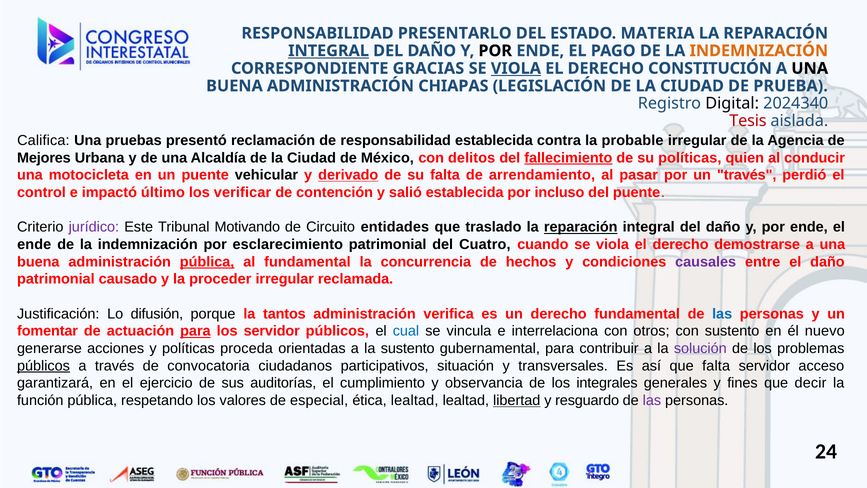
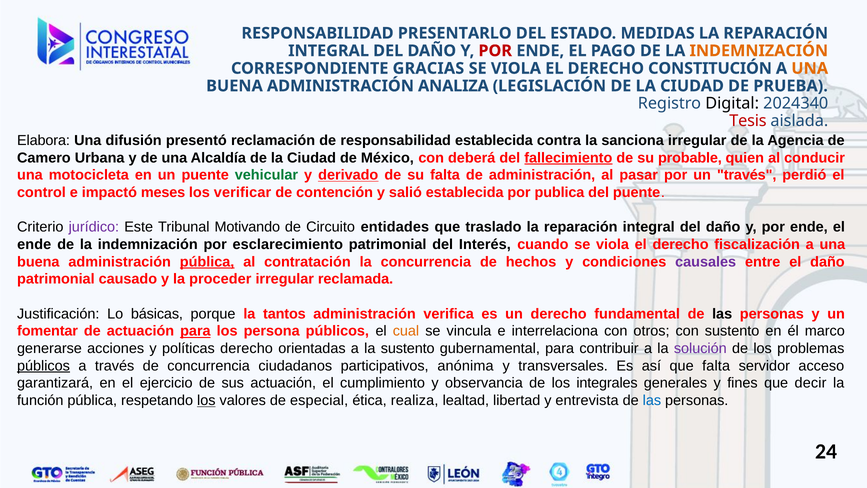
MATERIA: MATERIA -> MEDIDAS
INTEGRAL at (329, 51) underline: present -> none
POR at (495, 51) colour: black -> red
VIOLA at (516, 68) underline: present -> none
UNA at (810, 68) colour: black -> orange
CHIAPAS: CHIAPAS -> ANALIZA
Califica: Califica -> Elabora
pruebas: pruebas -> difusión
probable: probable -> sanciona
Mejores: Mejores -> Camero
delitos: delitos -> deberá
su políticas: políticas -> probable
vehicular colour: black -> green
de arrendamiento: arrendamiento -> administración
último: último -> meses
incluso: incluso -> publica
reparación at (581, 227) underline: present -> none
Cuatro: Cuatro -> Interés
demostrarse: demostrarse -> fiscalización
al fundamental: fundamental -> contratación
difusión: difusión -> básicas
las at (722, 314) colour: blue -> black
los servidor: servidor -> persona
cual colour: blue -> orange
nuevo: nuevo -> marco
políticas proceda: proceda -> derecho
de convocatoria: convocatoria -> concurrencia
situación: situación -> anónima
sus auditorías: auditorías -> actuación
los at (206, 400) underline: none -> present
ética lealtad: lealtad -> realiza
libertad underline: present -> none
resguardo: resguardo -> entrevista
las at (652, 400) colour: purple -> blue
